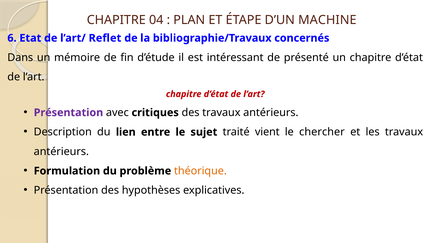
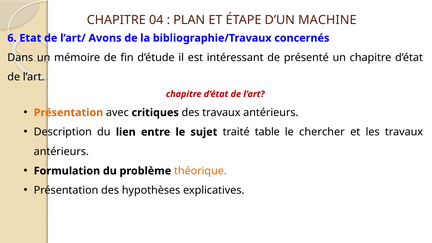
Reflet: Reflet -> Avons
Présentation at (68, 113) colour: purple -> orange
vient: vient -> table
